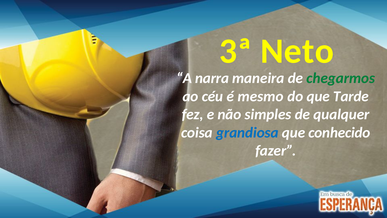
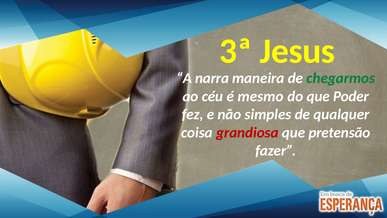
Neto: Neto -> Jesus
Tarde: Tarde -> Poder
grandiosa colour: blue -> red
conhecido: conhecido -> pretensão
